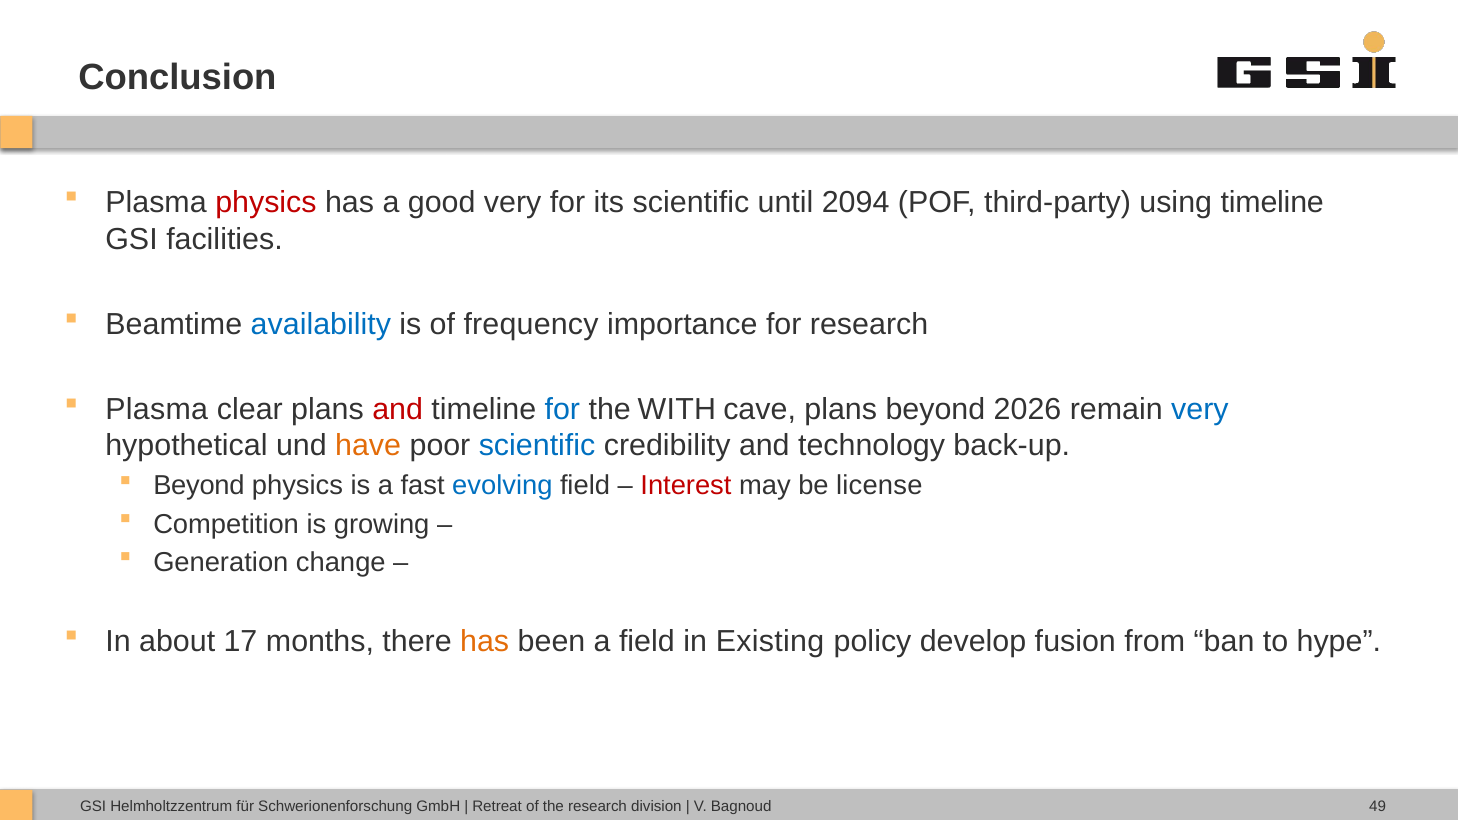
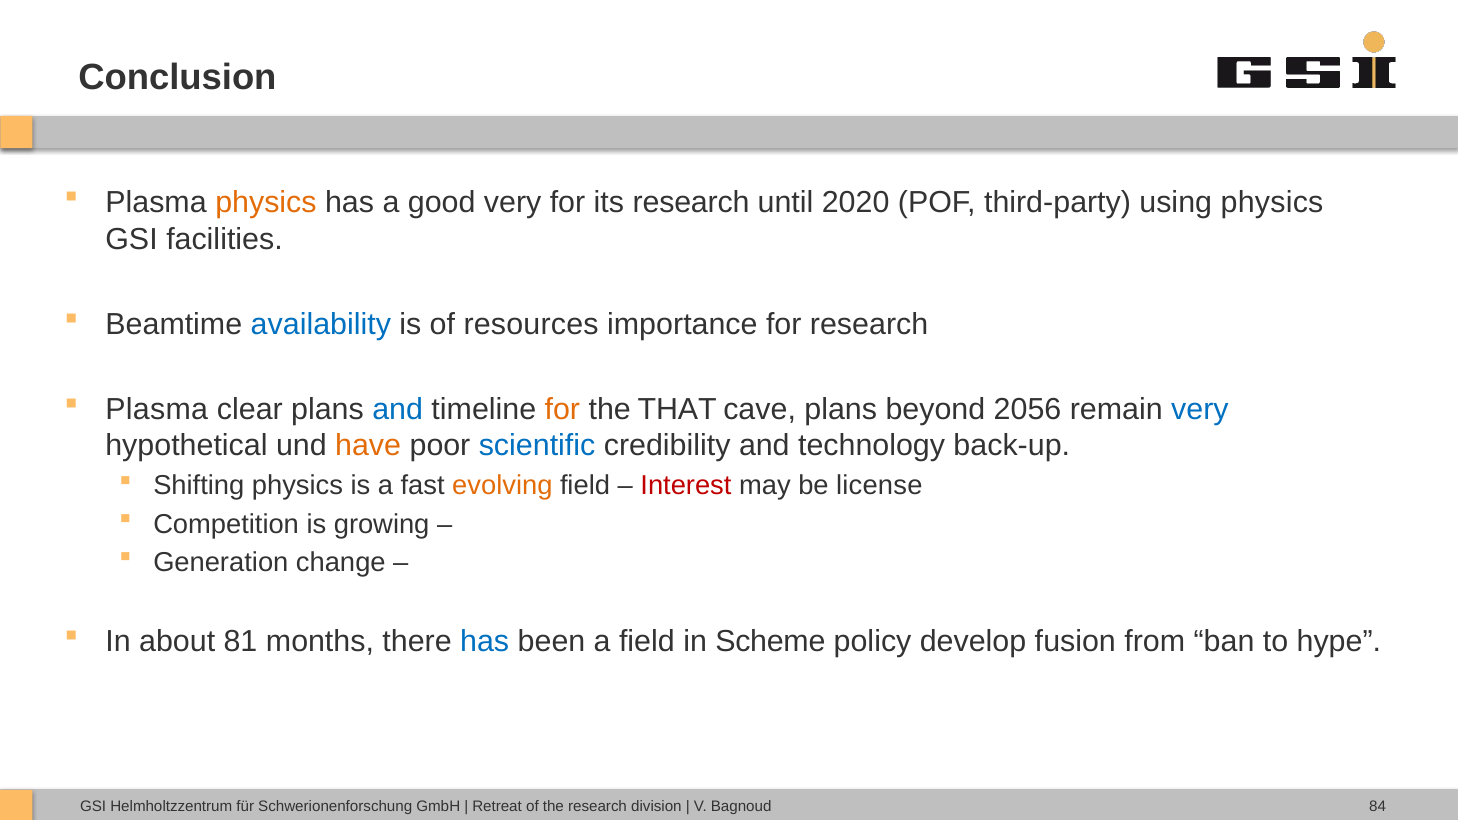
physics at (266, 203) colour: red -> orange
its scientific: scientific -> research
2094: 2094 -> 2020
using timeline: timeline -> physics
frequency: frequency -> resources
and at (398, 409) colour: red -> blue
for at (562, 409) colour: blue -> orange
WITH: WITH -> THAT
2026: 2026 -> 2056
Beyond at (199, 486): Beyond -> Shifting
evolving colour: blue -> orange
17: 17 -> 81
has at (485, 642) colour: orange -> blue
Existing: Existing -> Scheme
49: 49 -> 84
